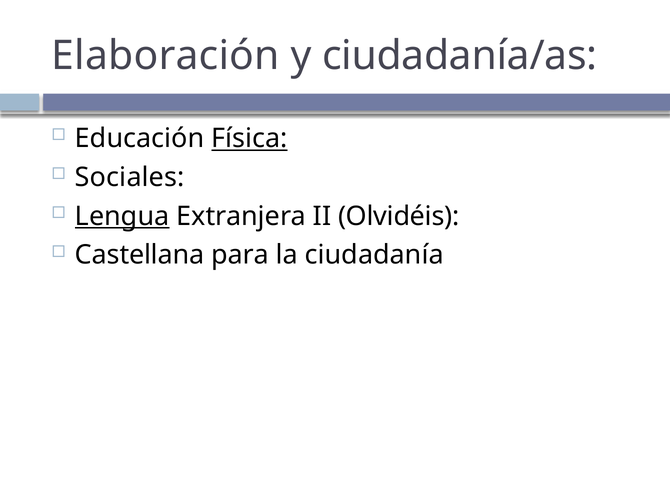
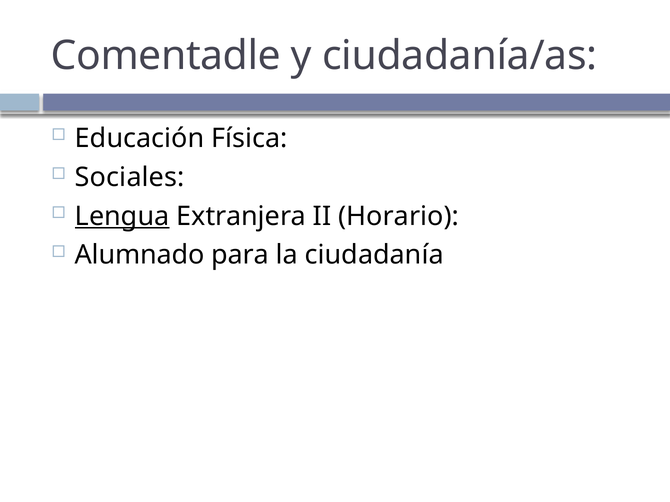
Elaboración: Elaboración -> Comentadle
Física underline: present -> none
Olvidéis: Olvidéis -> Horario
Castellana: Castellana -> Alumnado
